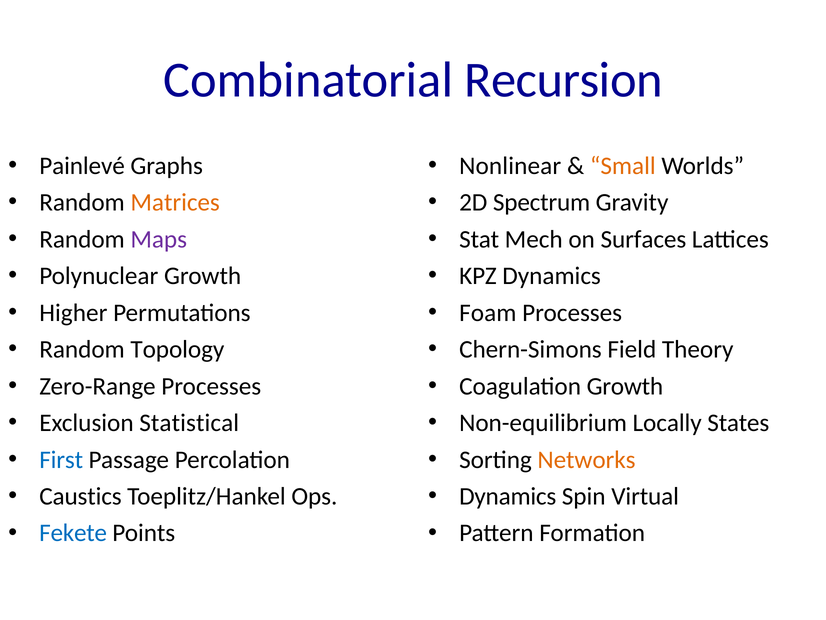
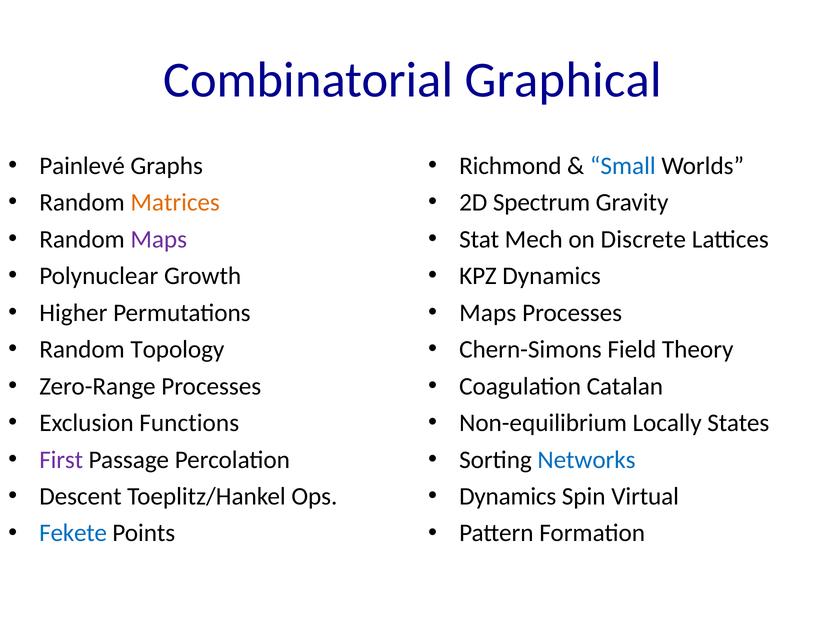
Recursion: Recursion -> Graphical
Nonlinear: Nonlinear -> Richmond
Small colour: orange -> blue
Surfaces: Surfaces -> Discrete
Foam at (488, 312): Foam -> Maps
Coagulation Growth: Growth -> Catalan
Statistical: Statistical -> Functions
First colour: blue -> purple
Networks colour: orange -> blue
Caustics: Caustics -> Descent
